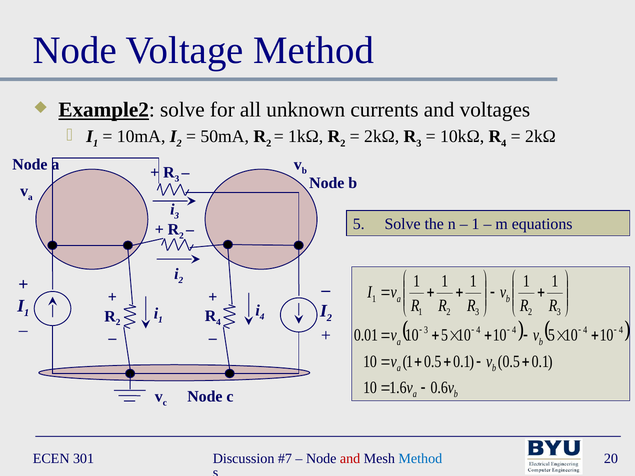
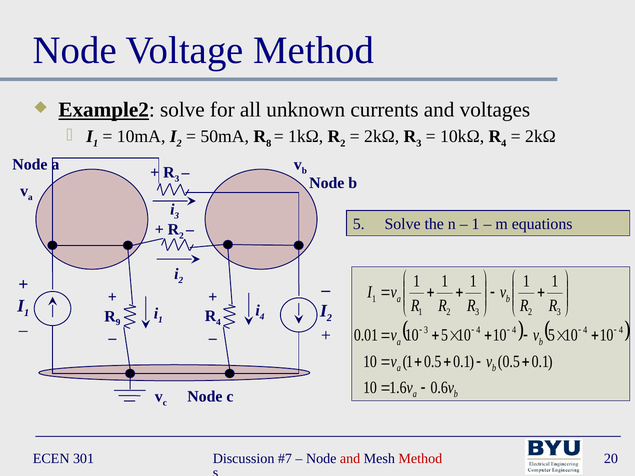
2 at (269, 143): 2 -> 8
2 at (118, 323): 2 -> 9
Method at (420, 459) colour: blue -> red
